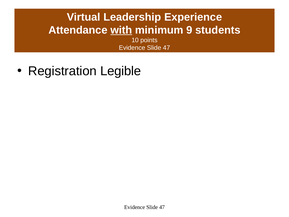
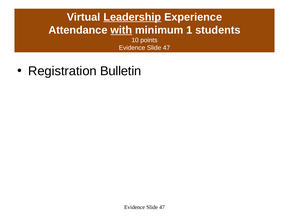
Leadership underline: none -> present
9: 9 -> 1
Legible: Legible -> Bulletin
